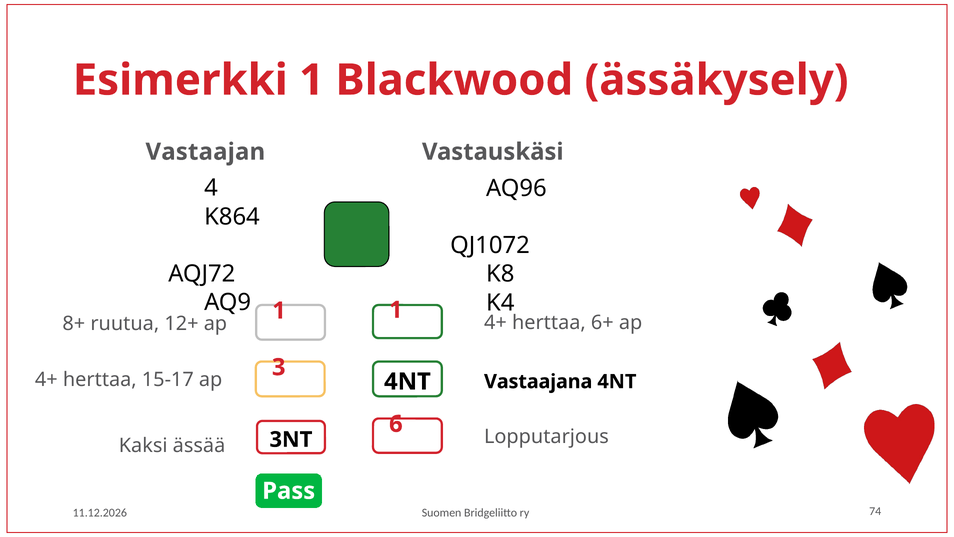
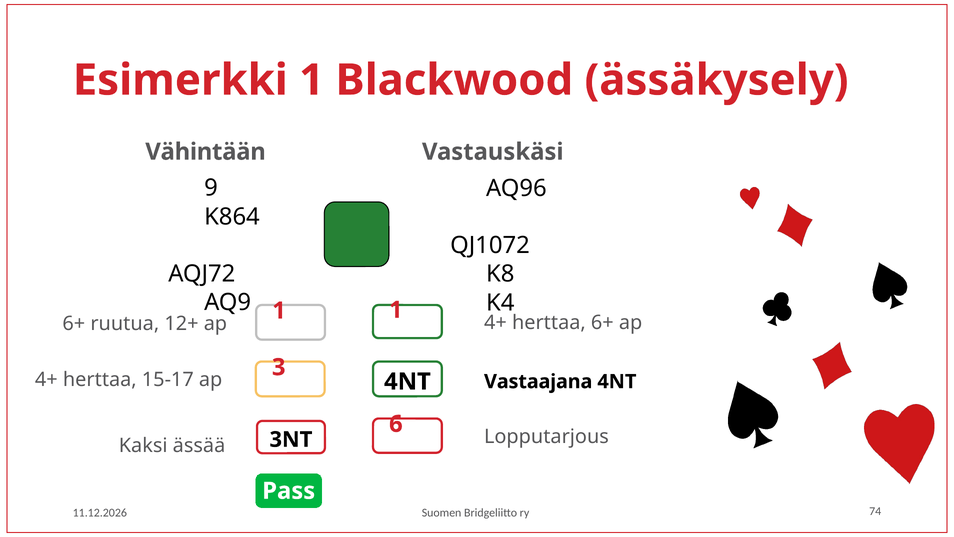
Vastaajan: Vastaajan -> Vähintään
4: 4 -> 9
8+ at (74, 323): 8+ -> 6+
